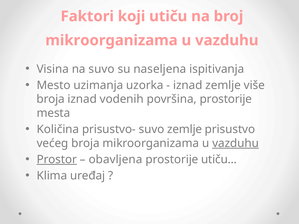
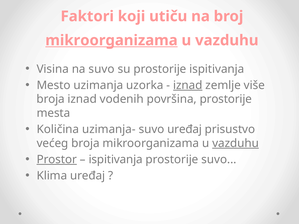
mikroorganizama at (111, 40) underline: none -> present
su naseljena: naseljena -> prostorije
iznad at (188, 85) underline: none -> present
prisustvo-: prisustvo- -> uzimanja-
suvo zemlje: zemlje -> uređaj
obavljena at (116, 160): obavljena -> ispitivanja
prostorije utiču: utiču -> suvo
